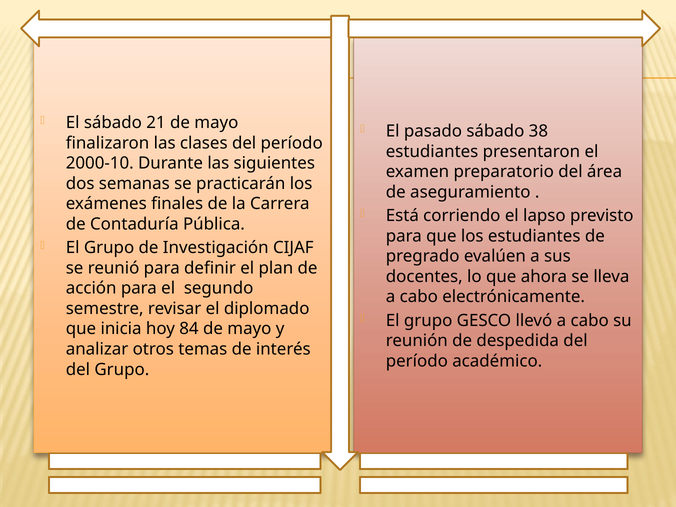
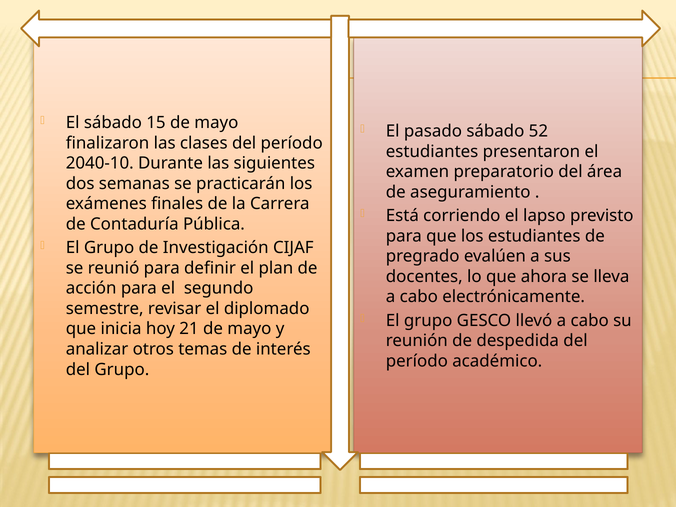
21: 21 -> 15
38: 38 -> 52
2000-10: 2000-10 -> 2040-10
84: 84 -> 21
